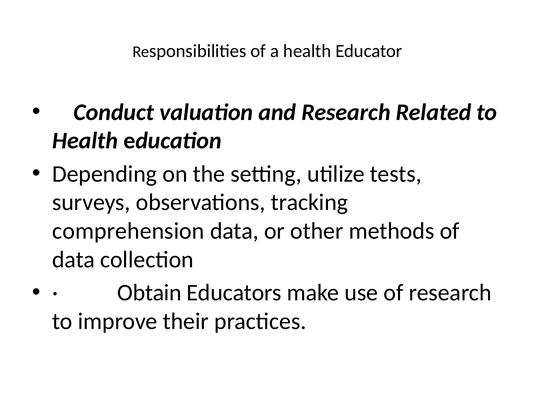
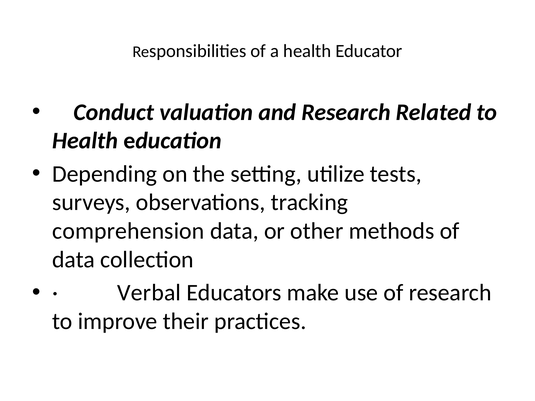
Obtain: Obtain -> Verbal
